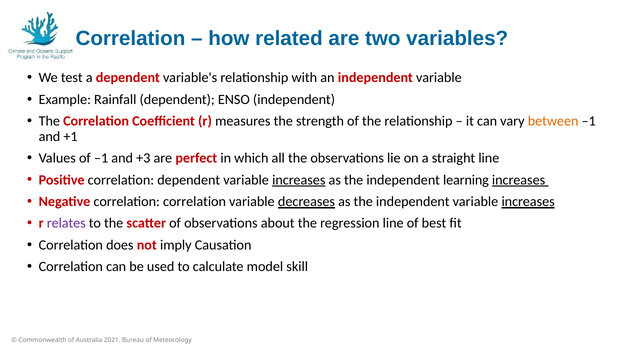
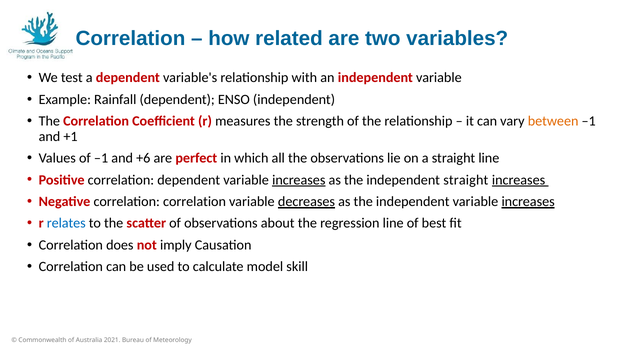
+3: +3 -> +6
independent learning: learning -> straight
relates colour: purple -> blue
